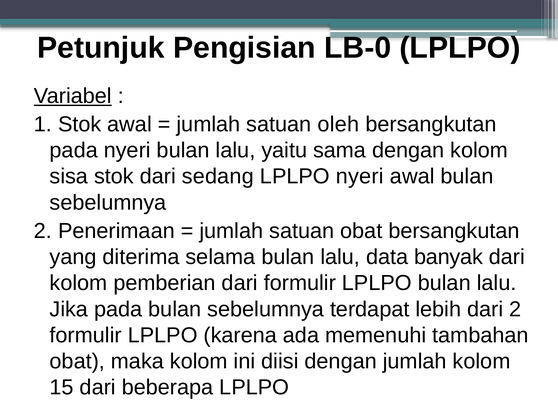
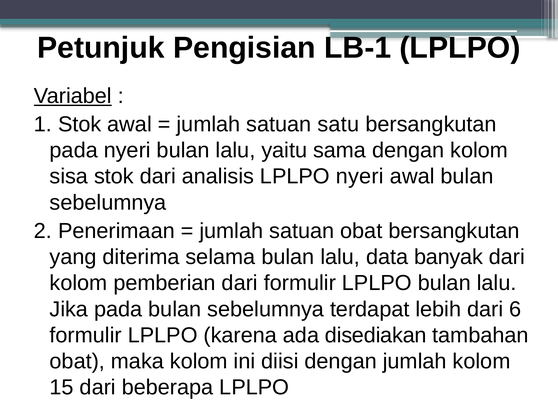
LB-0: LB-0 -> LB-1
oleh: oleh -> satu
sedang: sedang -> analisis
dari 2: 2 -> 6
memenuhi: memenuhi -> disediakan
